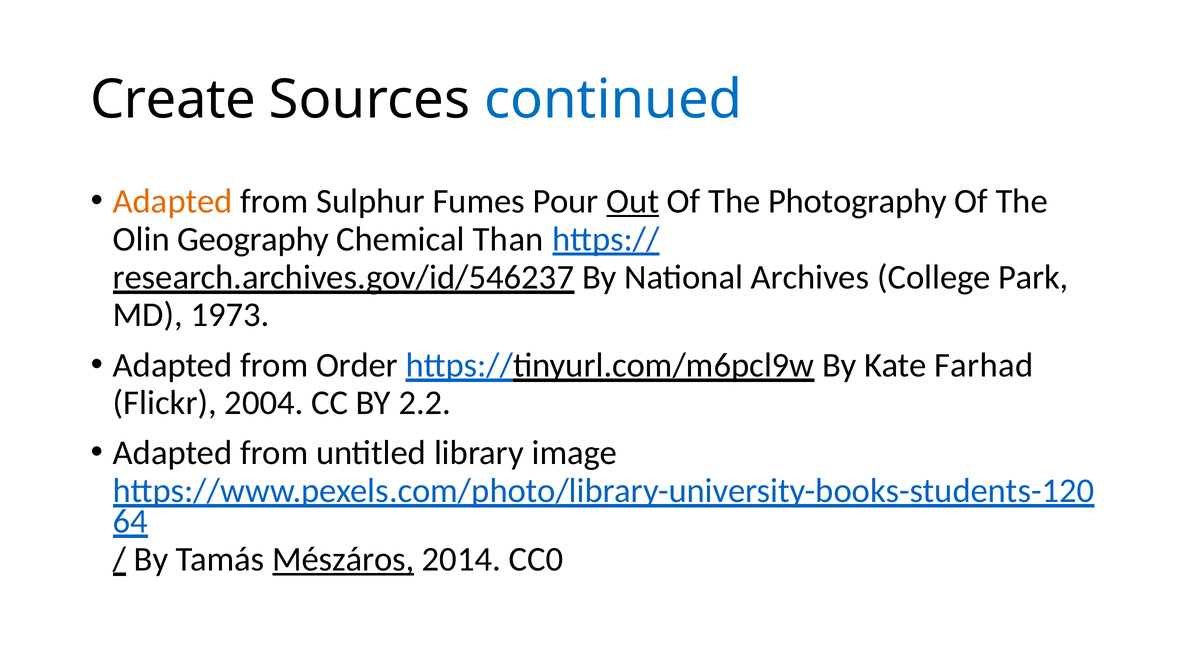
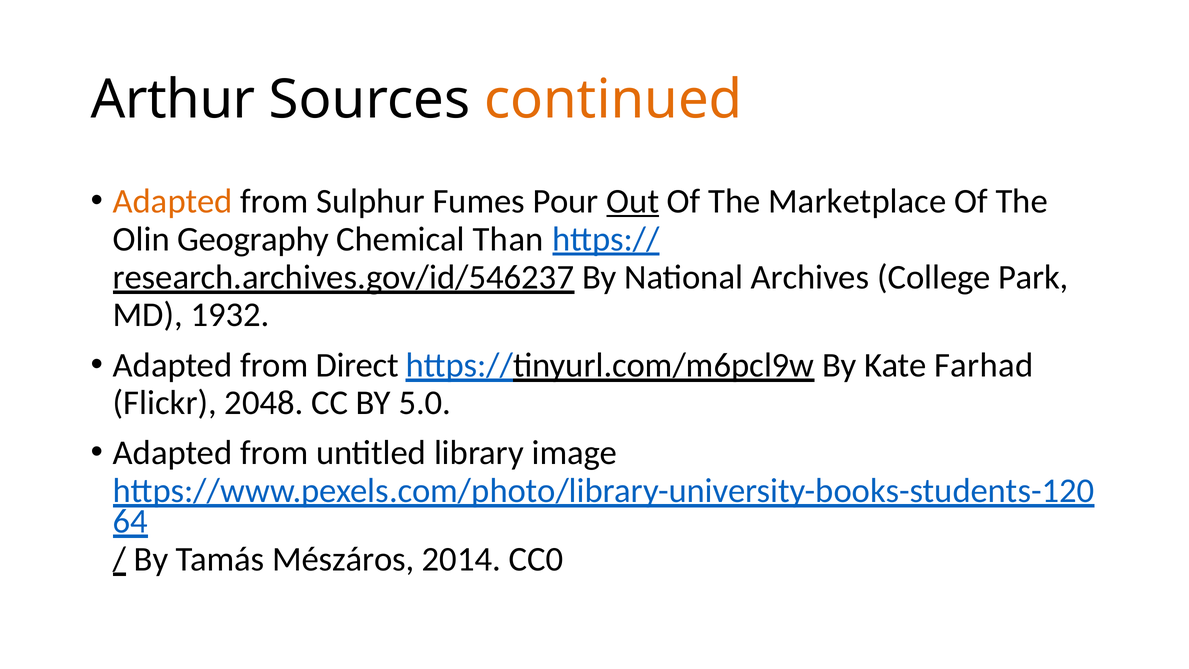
Create: Create -> Arthur
continued colour: blue -> orange
Photography: Photography -> Marketplace
1973: 1973 -> 1932
Order: Order -> Direct
2004: 2004 -> 2048
2.2: 2.2 -> 5.0
Mészáros underline: present -> none
